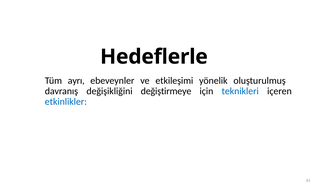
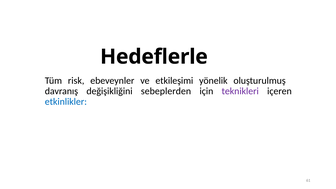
ayrı: ayrı -> risk
değiştirmeye: değiştirmeye -> sebeplerden
teknikleri colour: blue -> purple
